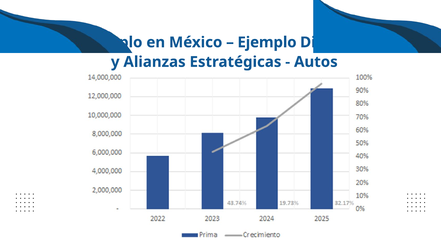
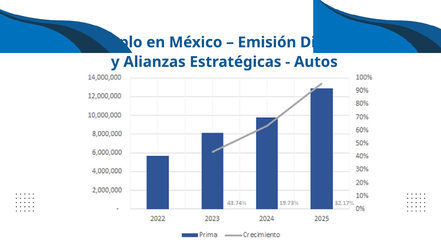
Ejemplo at (267, 42): Ejemplo -> Emisión
